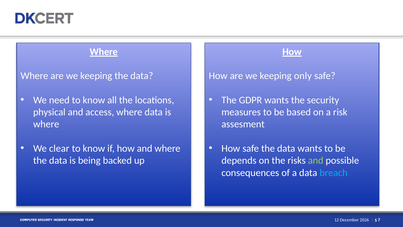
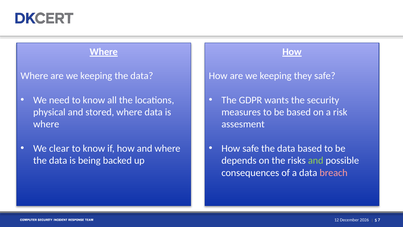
only: only -> they
access: access -> stored
data wants: wants -> based
breach colour: light blue -> pink
